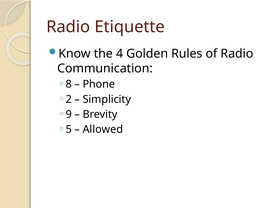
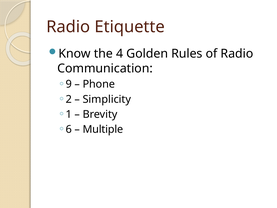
8: 8 -> 9
9: 9 -> 1
5: 5 -> 6
Allowed: Allowed -> Multiple
